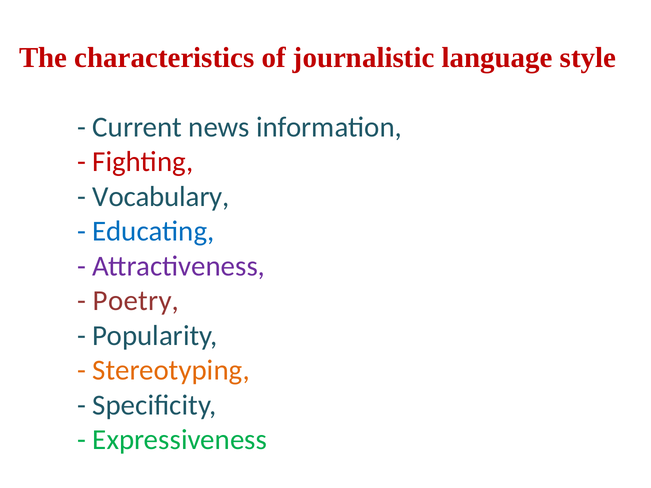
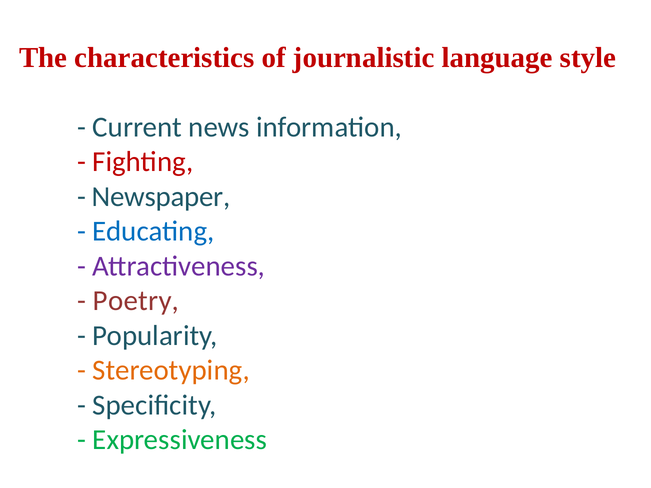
Vocabulary: Vocabulary -> Newspaper
